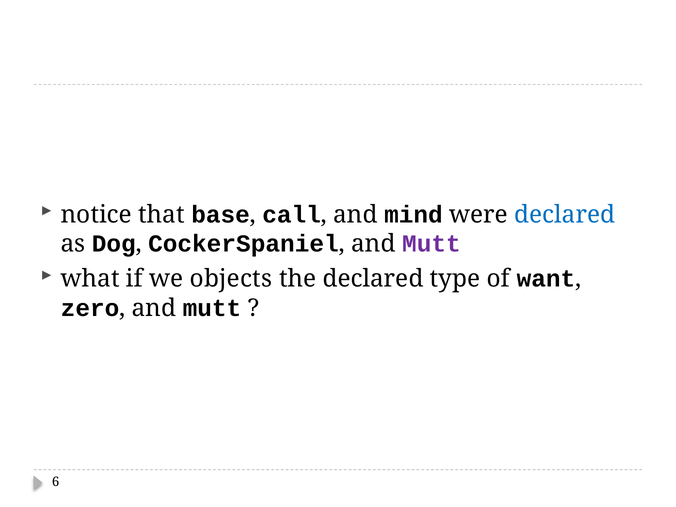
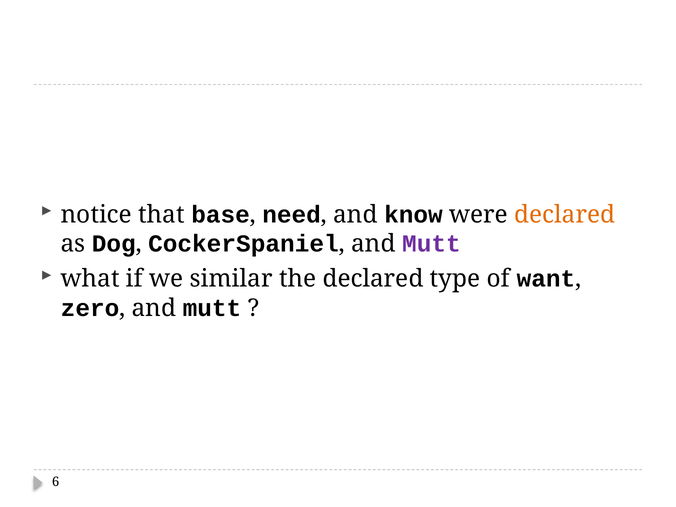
call: call -> need
mind: mind -> know
declared at (565, 215) colour: blue -> orange
objects: objects -> similar
